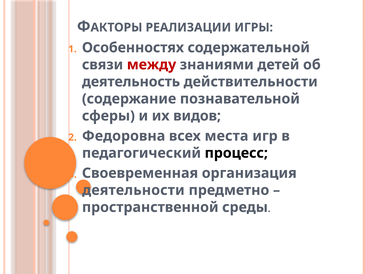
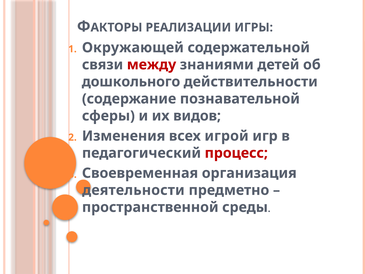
Особенностях: Особенностях -> Окружающей
деятельность: деятельность -> дошкольного
Федоровна: Федоровна -> Изменения
места: места -> игрой
процесс colour: black -> red
